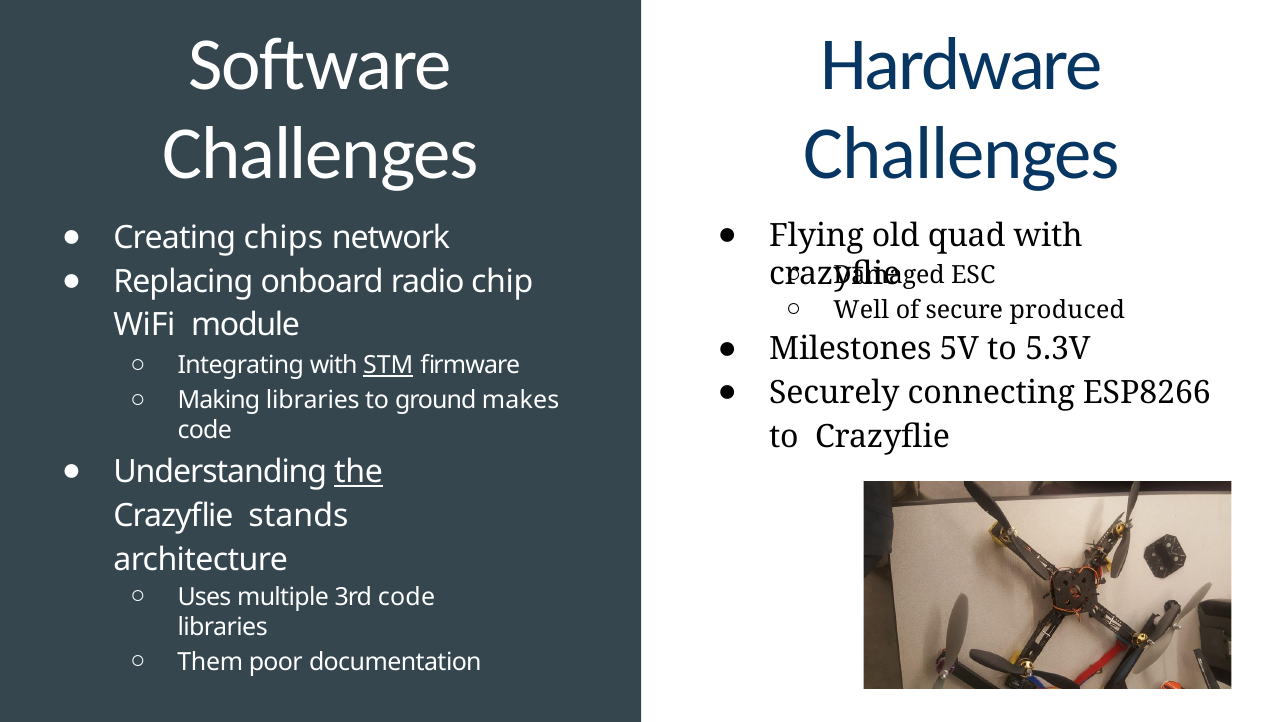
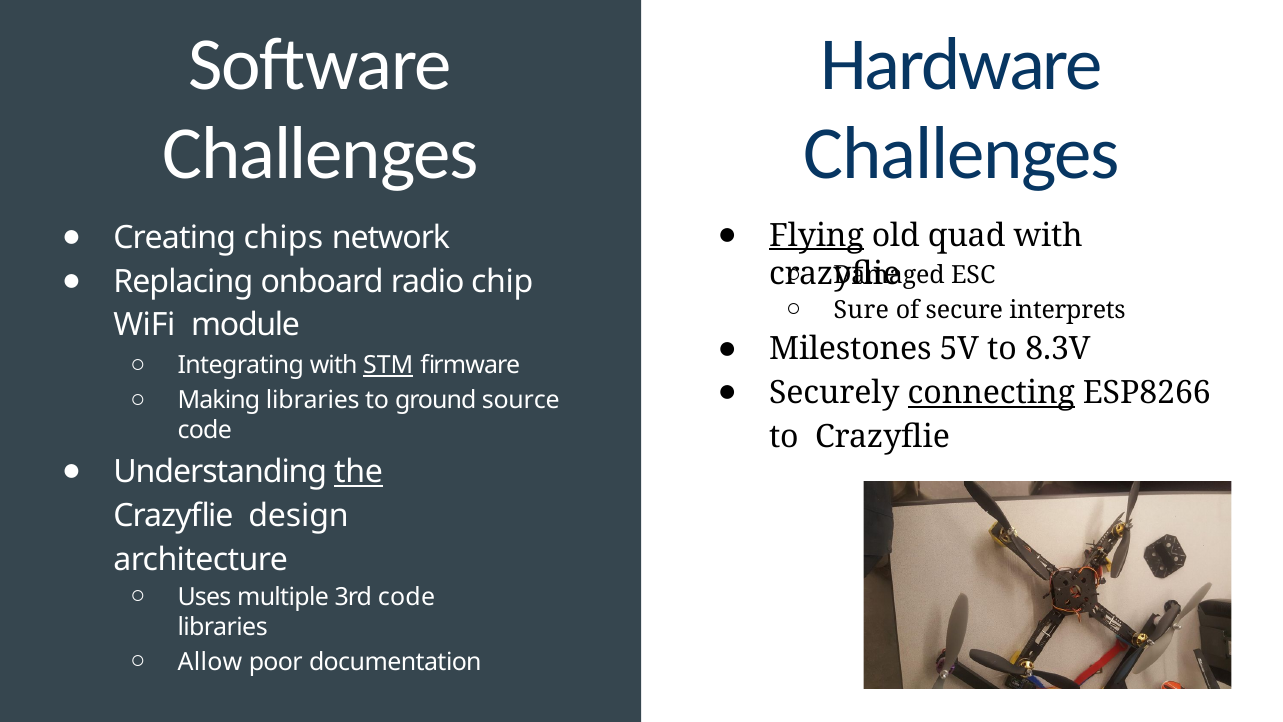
Flying underline: none -> present
Well: Well -> Sure
produced: produced -> interprets
5.3V: 5.3V -> 8.3V
connecting underline: none -> present
makes: makes -> source
stands: stands -> design
Them: Them -> Allow
